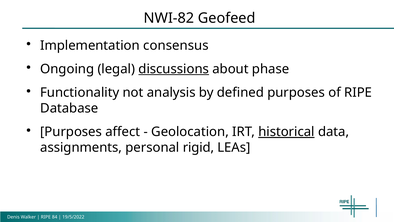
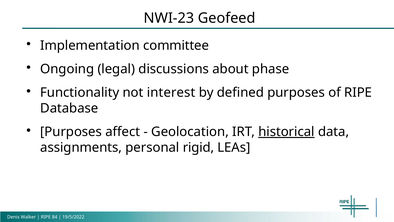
NWI-82: NWI-82 -> NWI-23
consensus: consensus -> committee
discussions underline: present -> none
analysis: analysis -> interest
